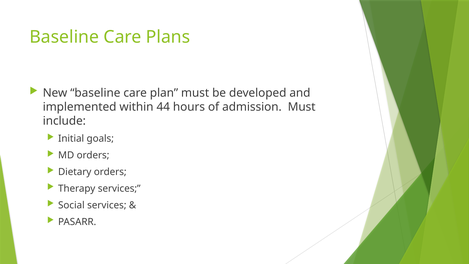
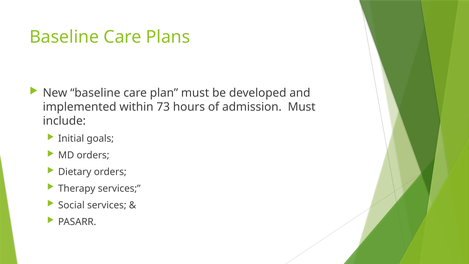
44: 44 -> 73
